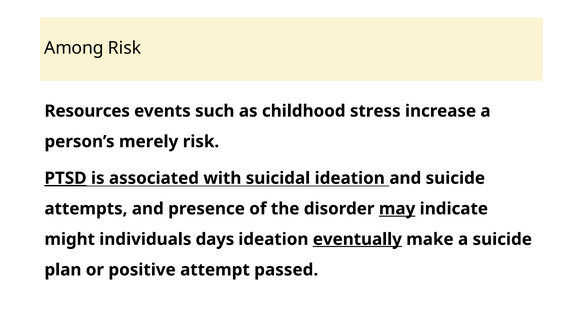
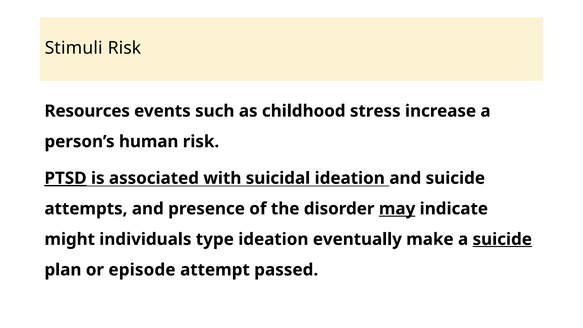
Among: Among -> Stimuli
merely: merely -> human
days: days -> type
eventually underline: present -> none
suicide at (502, 239) underline: none -> present
positive: positive -> episode
